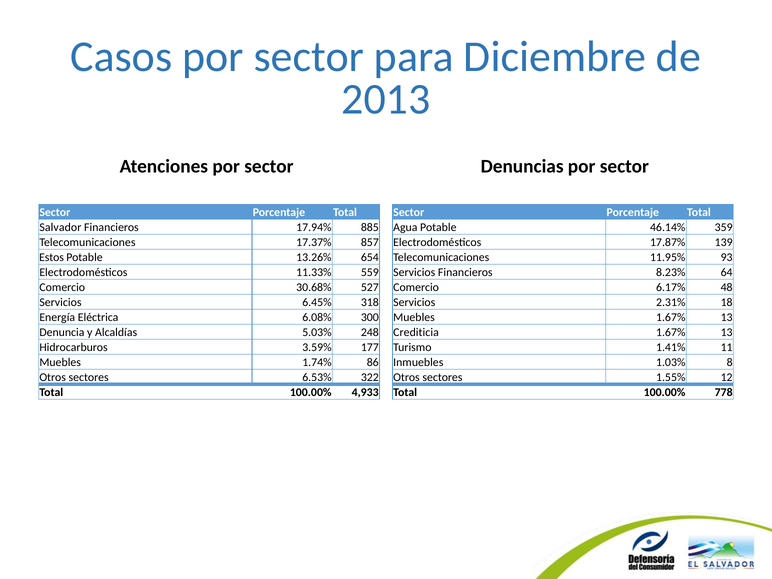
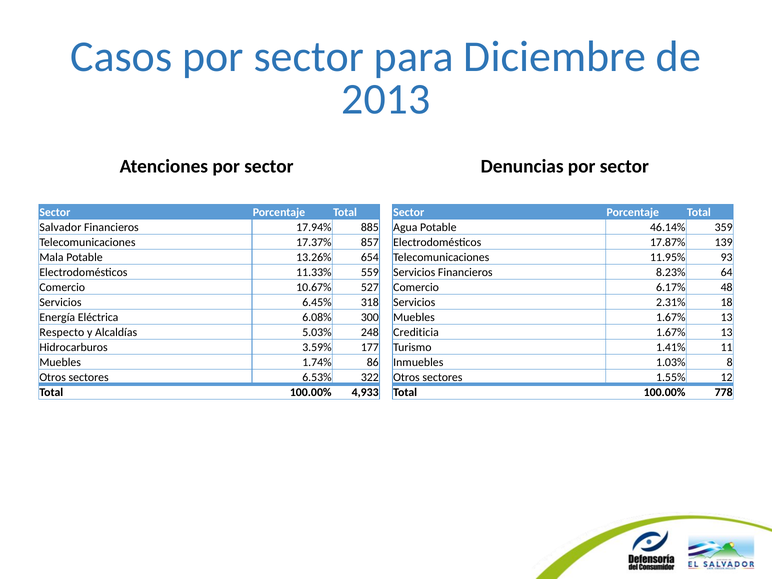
Estos: Estos -> Mala
30.68%: 30.68% -> 10.67%
Denuncia: Denuncia -> Respecto
